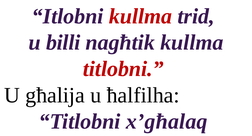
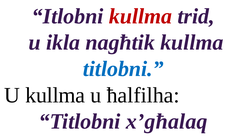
billi: billi -> ikla
titlobni at (123, 69) colour: red -> blue
U għalija: għalija -> kullma
